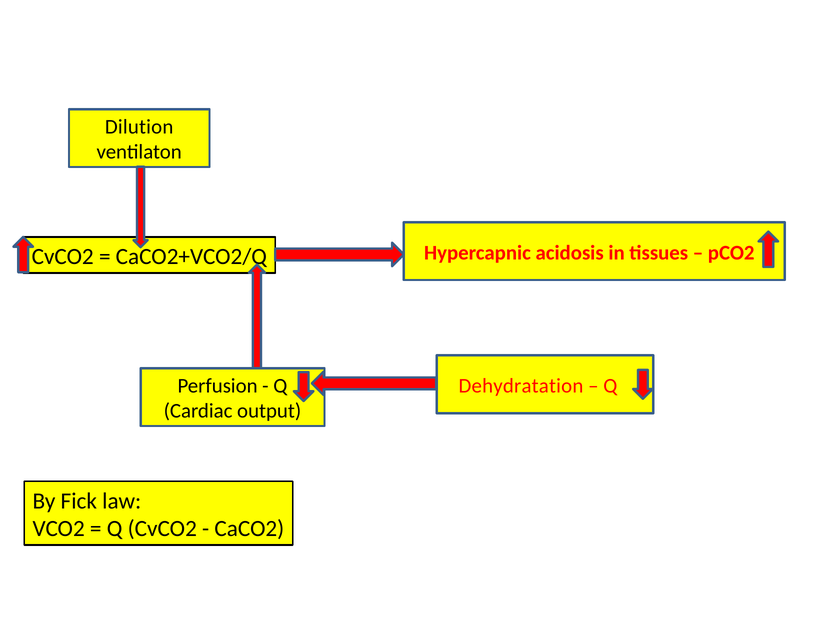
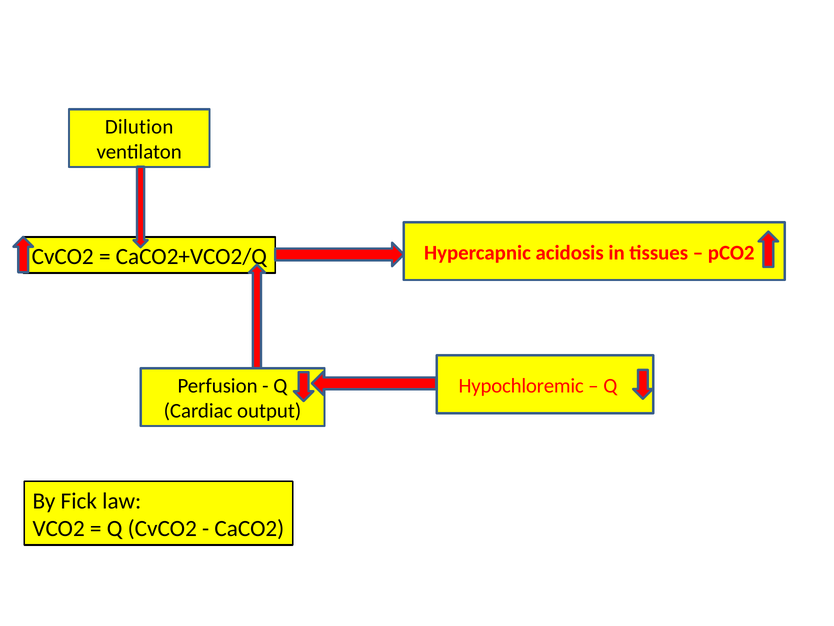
Dehydratation: Dehydratation -> Hypochloremic
